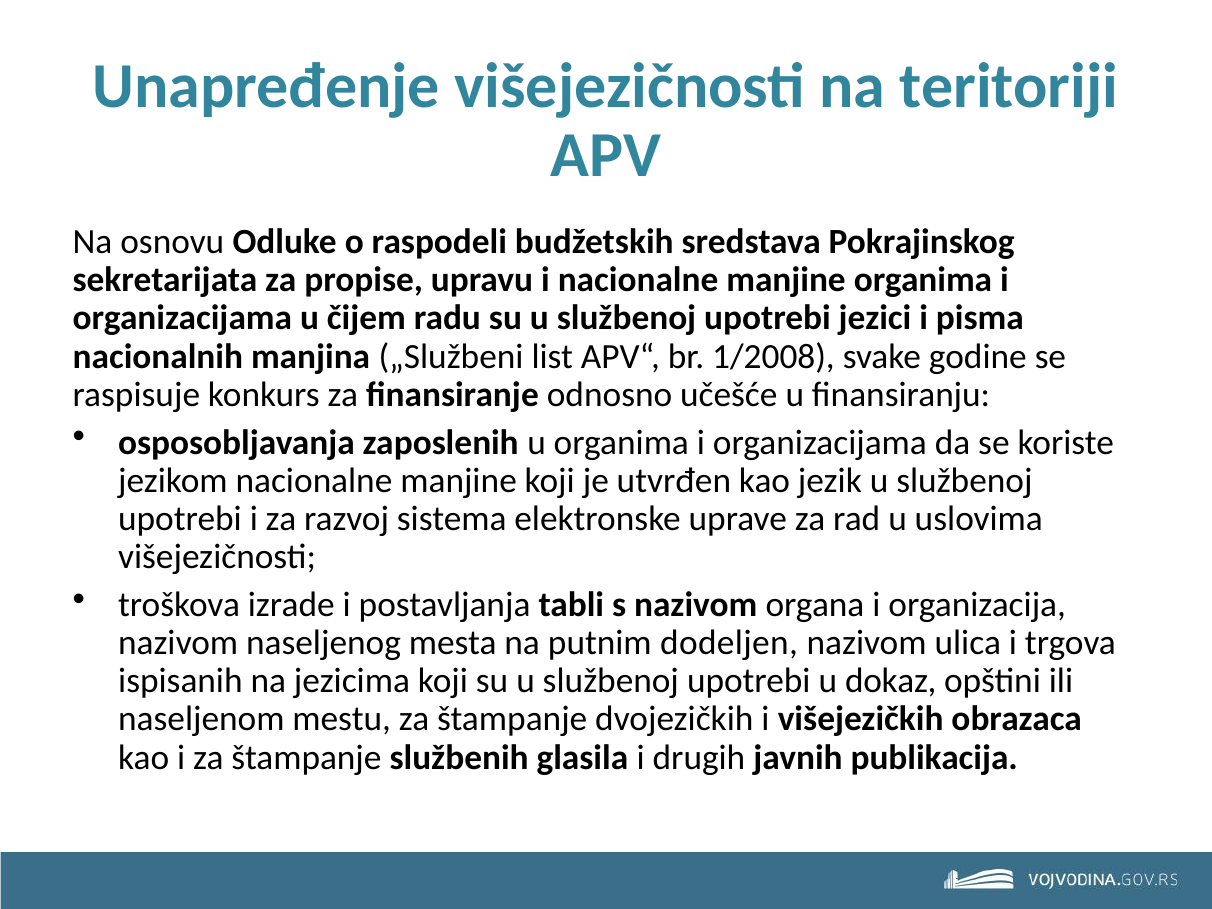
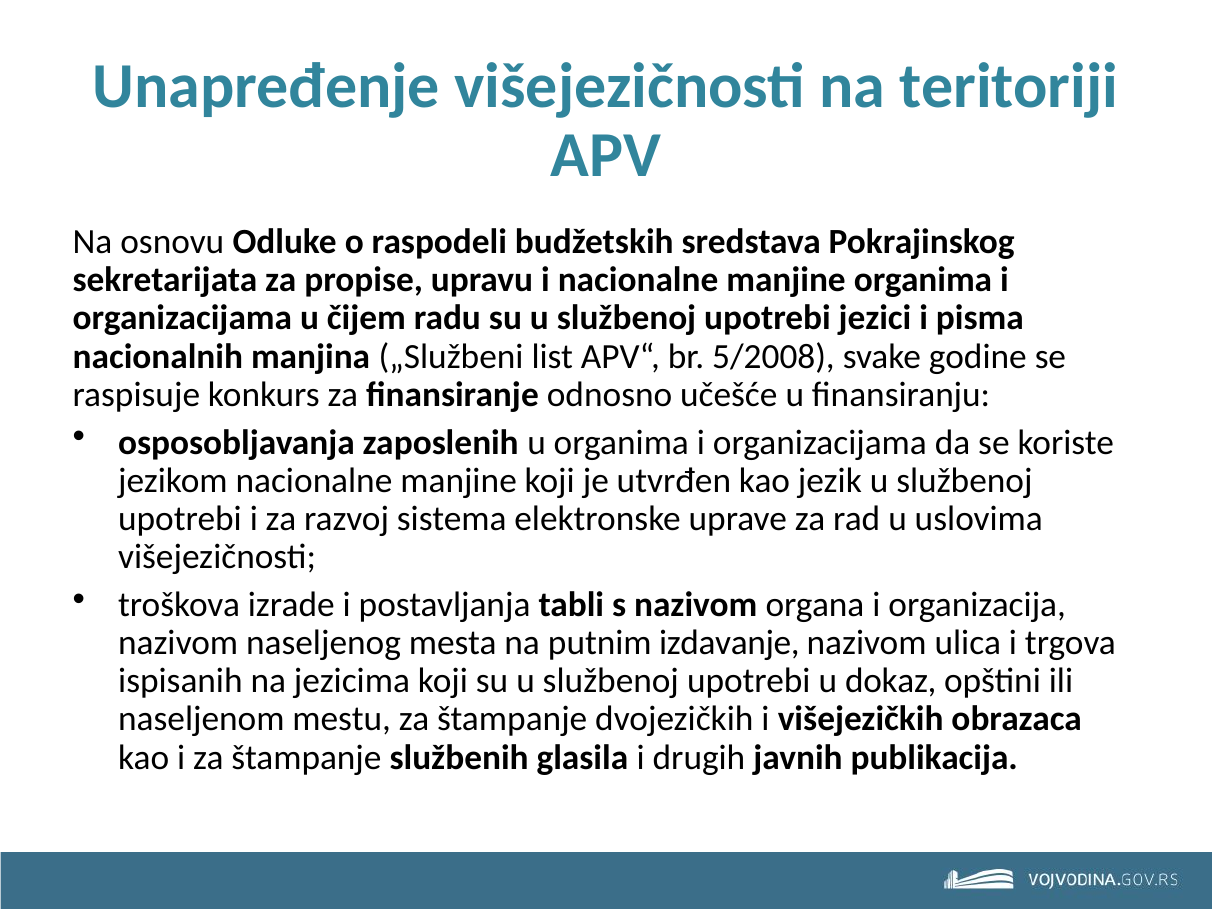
1/2008: 1/2008 -> 5/2008
dodeljen: dodeljen -> izdavanje
